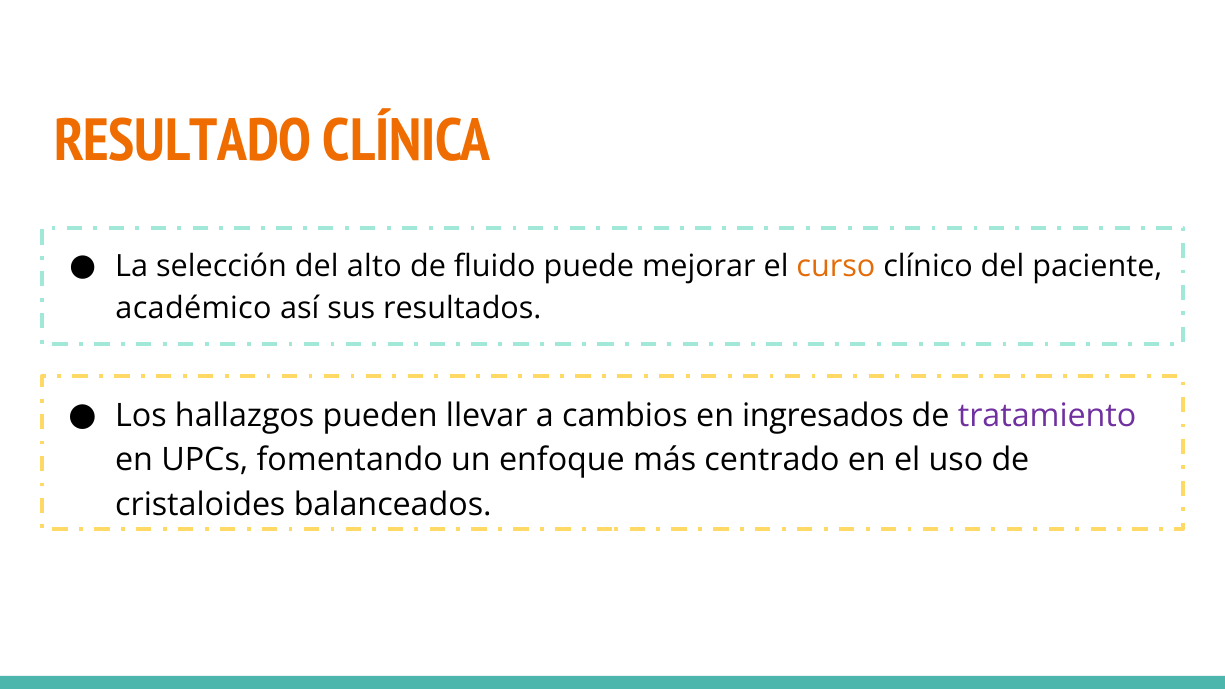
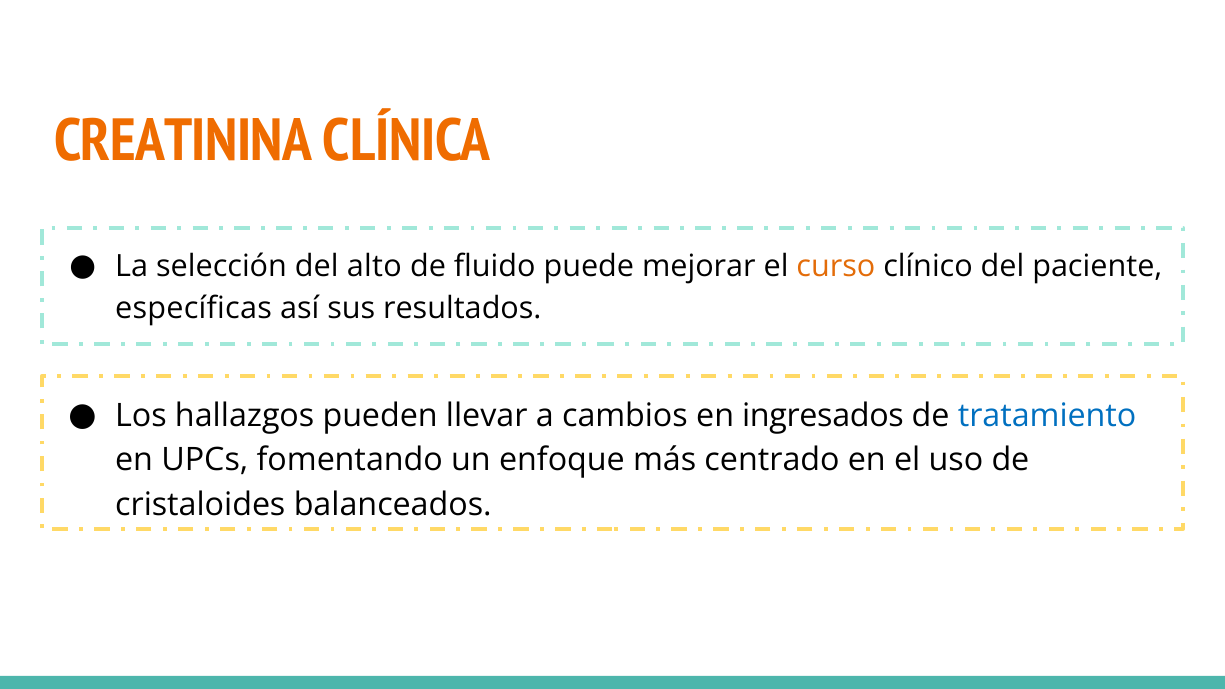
RESULTADO: RESULTADO -> CREATININA
académico: académico -> específicas
tratamiento colour: purple -> blue
